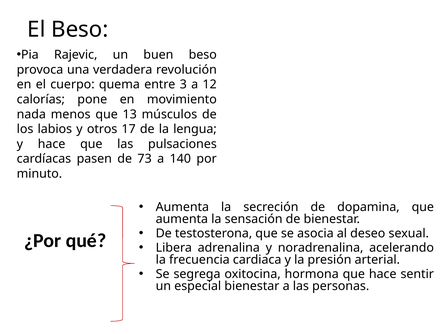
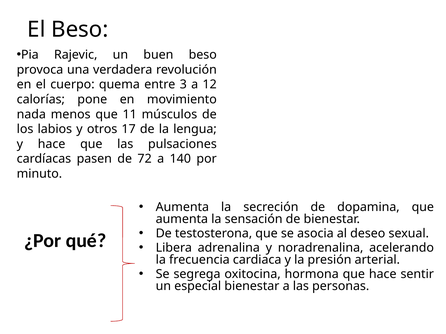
13: 13 -> 11
73: 73 -> 72
